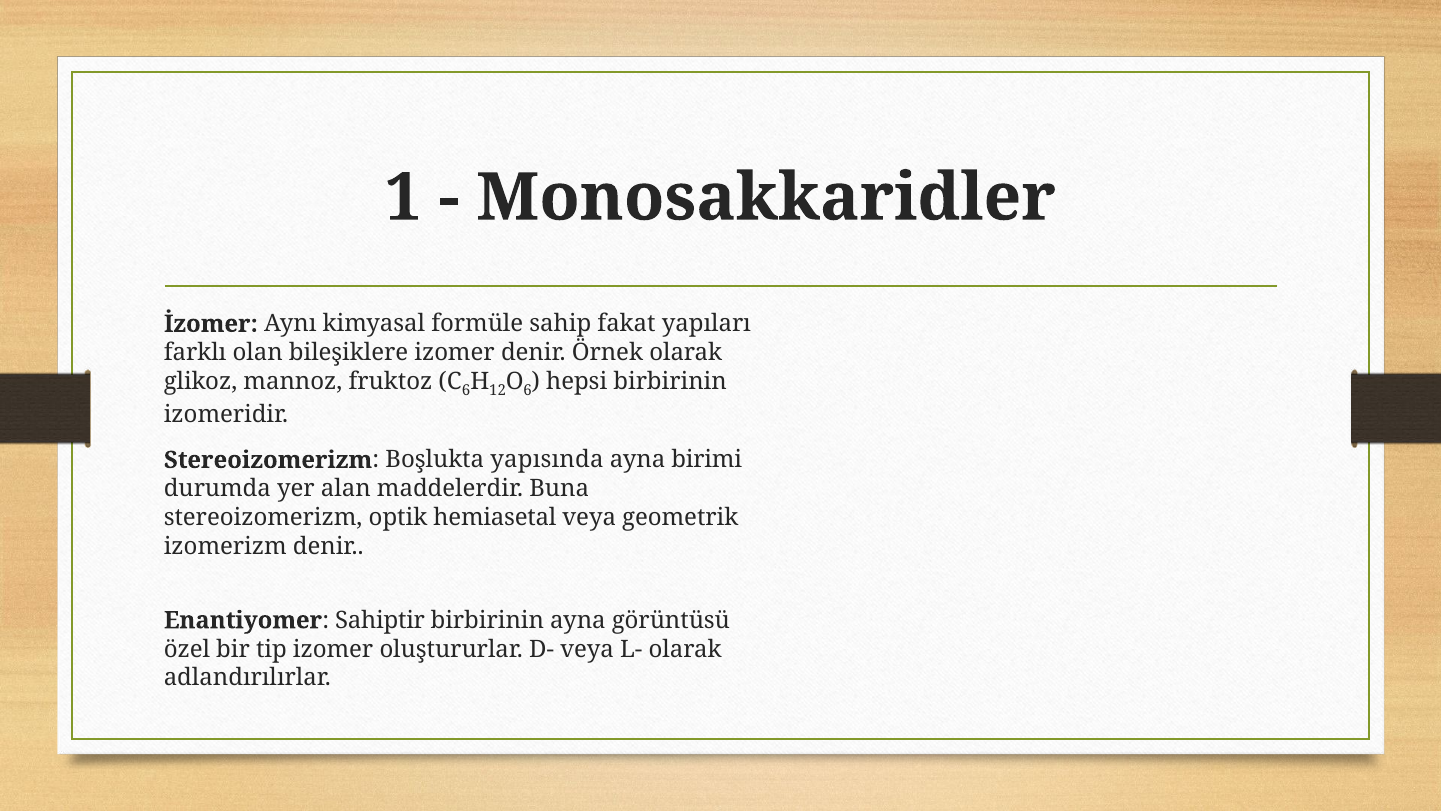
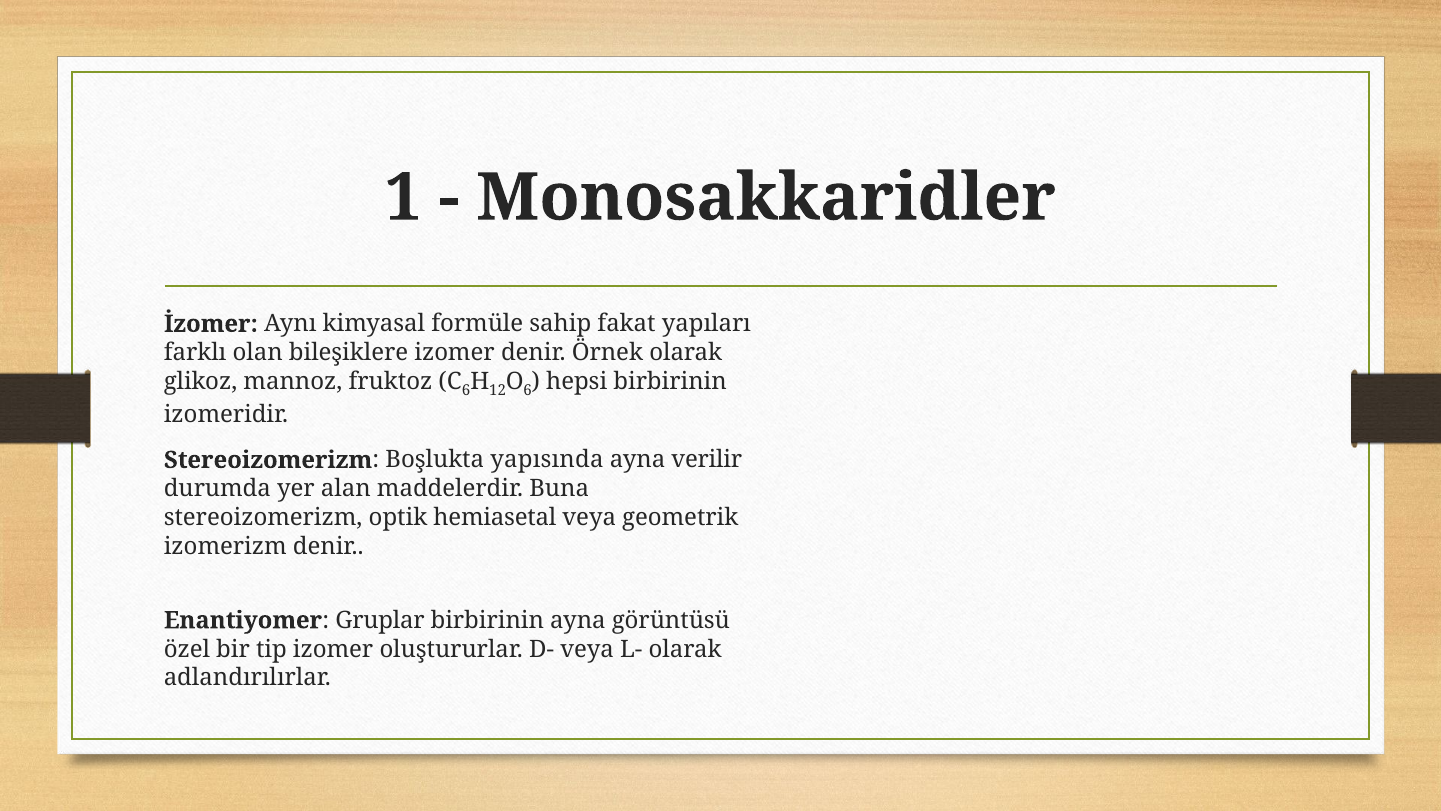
birimi: birimi -> verilir
Sahiptir: Sahiptir -> Gruplar
